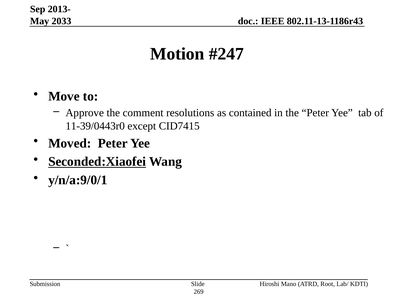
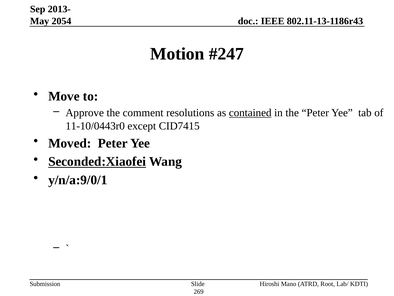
2033: 2033 -> 2054
contained underline: none -> present
11-39/0443r0: 11-39/0443r0 -> 11-10/0443r0
